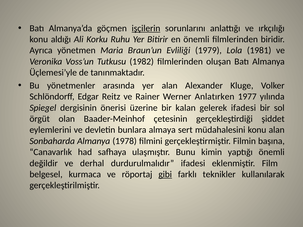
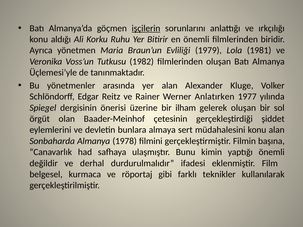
kalan: kalan -> ilham
gelerek ifadesi: ifadesi -> oluşan
gibi underline: present -> none
